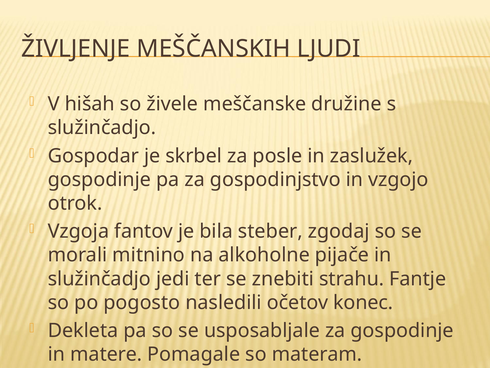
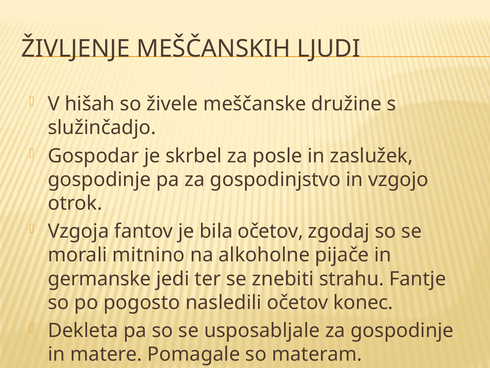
bila steber: steber -> očetov
služinčadjo at (99, 278): služinčadjo -> germanske
